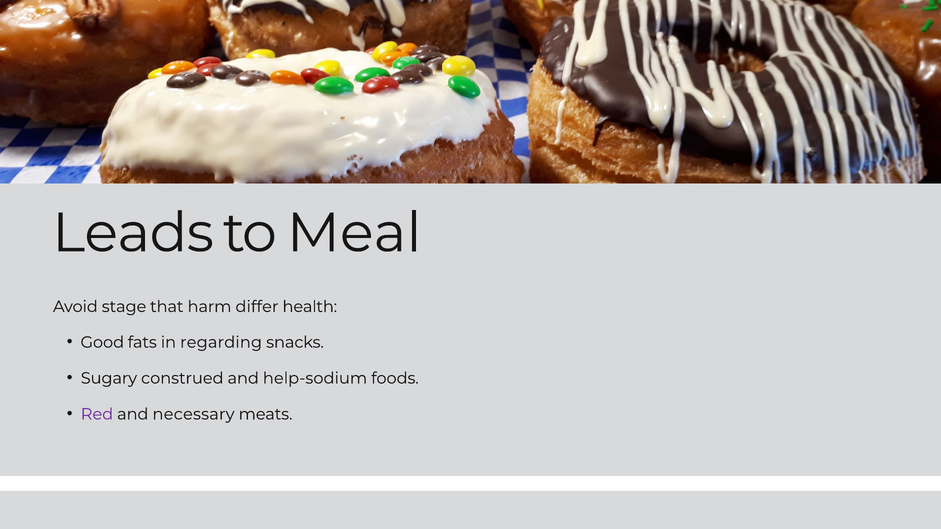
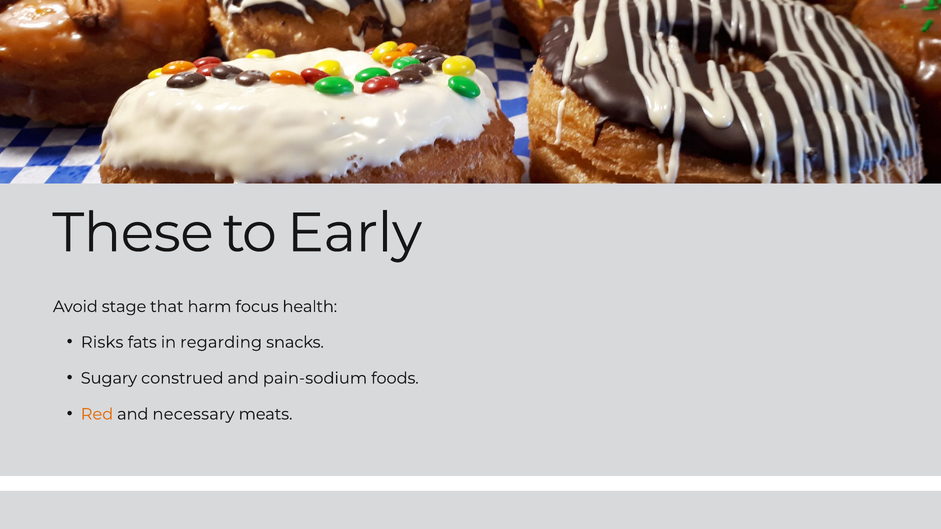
Leads: Leads -> These
Meal: Meal -> Early
differ: differ -> focus
Good: Good -> Risks
help-sodium: help-sodium -> pain-sodium
Red colour: purple -> orange
